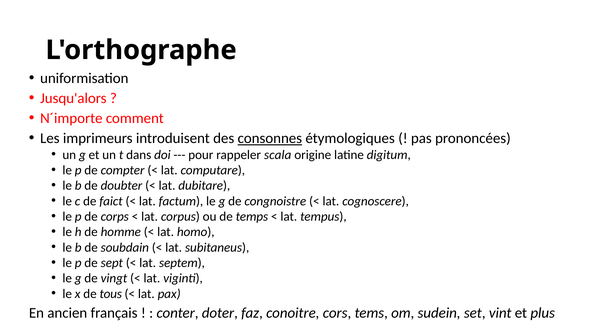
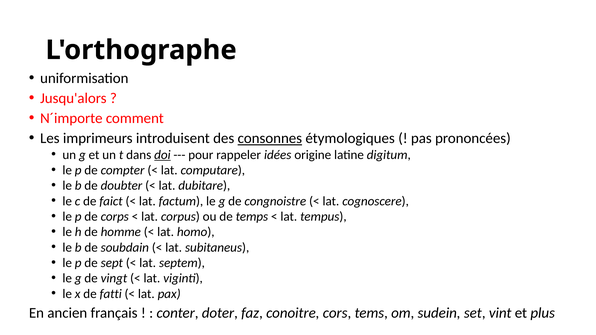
doi underline: none -> present
scala: scala -> idées
tous: tous -> fatti
